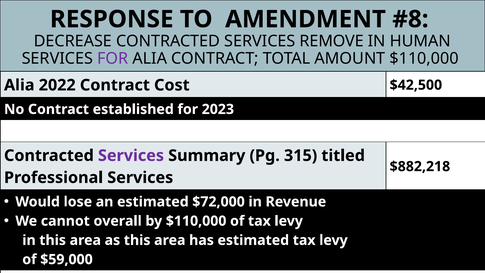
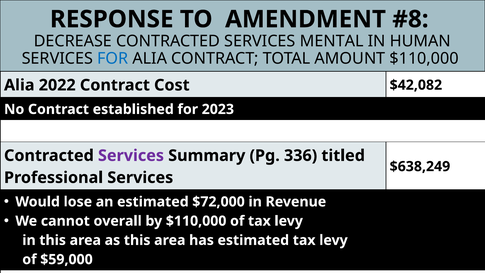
REMOVE: REMOVE -> MENTAL
FOR at (113, 59) colour: purple -> blue
$42,500: $42,500 -> $42,082
315: 315 -> 336
$882,218: $882,218 -> $638,249
